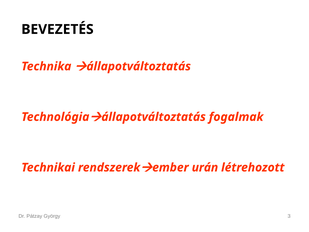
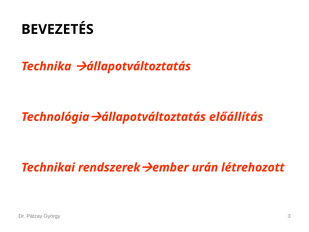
fogalmak: fogalmak -> előállítás
